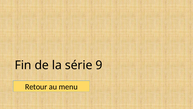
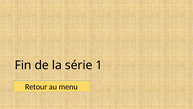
9: 9 -> 1
